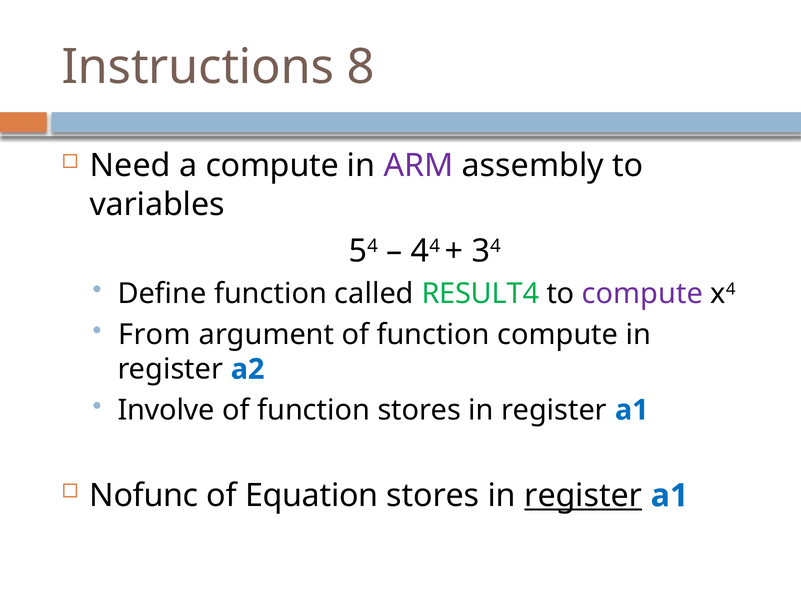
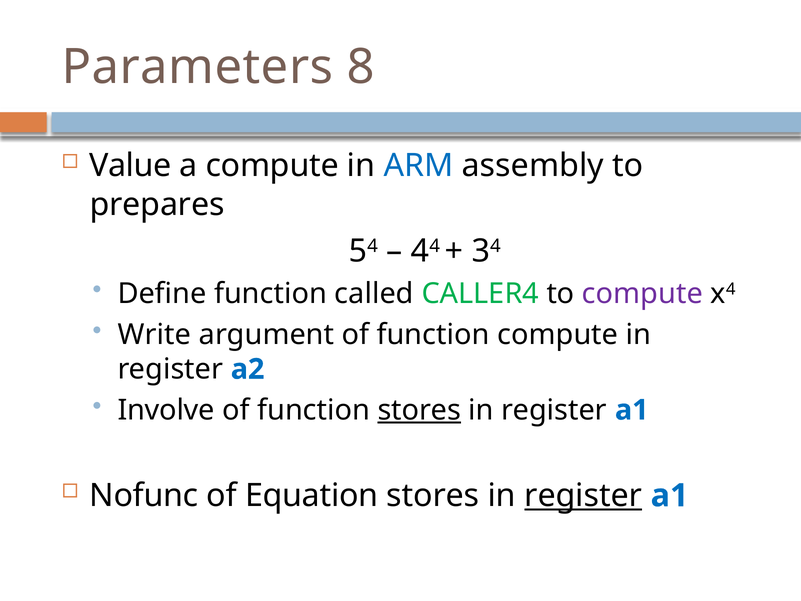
Instructions: Instructions -> Parameters
Need: Need -> Value
ARM colour: purple -> blue
variables: variables -> prepares
RESULT4: RESULT4 -> CALLER4
From: From -> Write
stores at (419, 410) underline: none -> present
